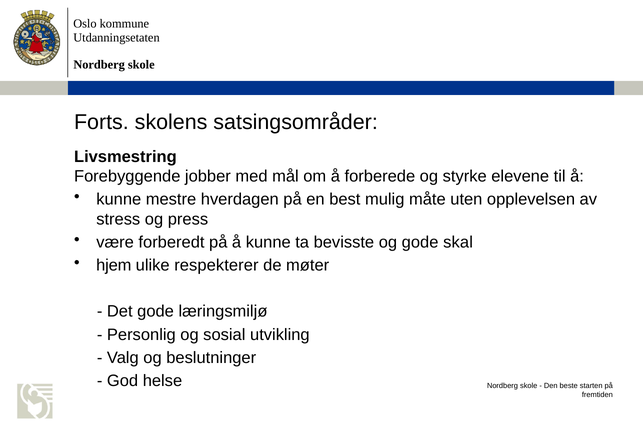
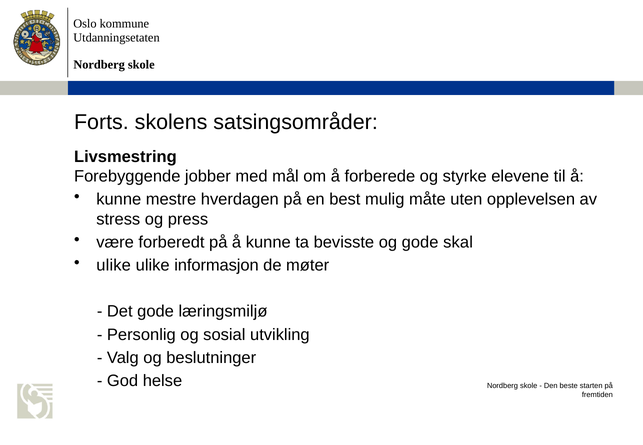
hjem at (114, 265): hjem -> ulike
respekterer: respekterer -> informasjon
